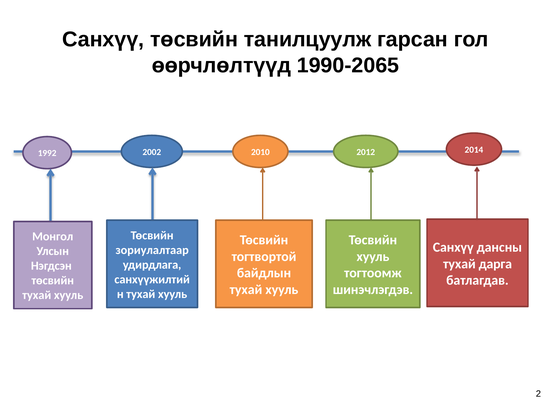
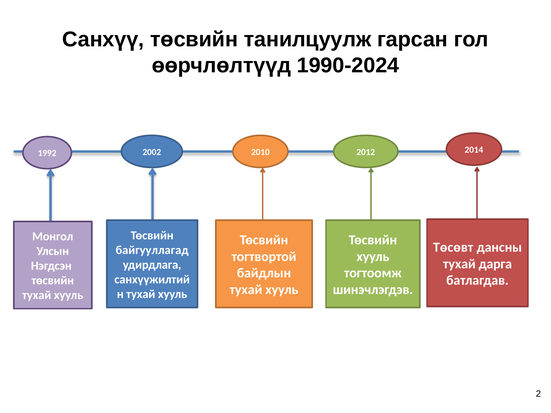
1990-2065: 1990-2065 -> 1990-2024
Санхүү at (453, 247): Санхүү -> Төсөвт
зориулалтаар: зориулалтаар -> байгууллагад
